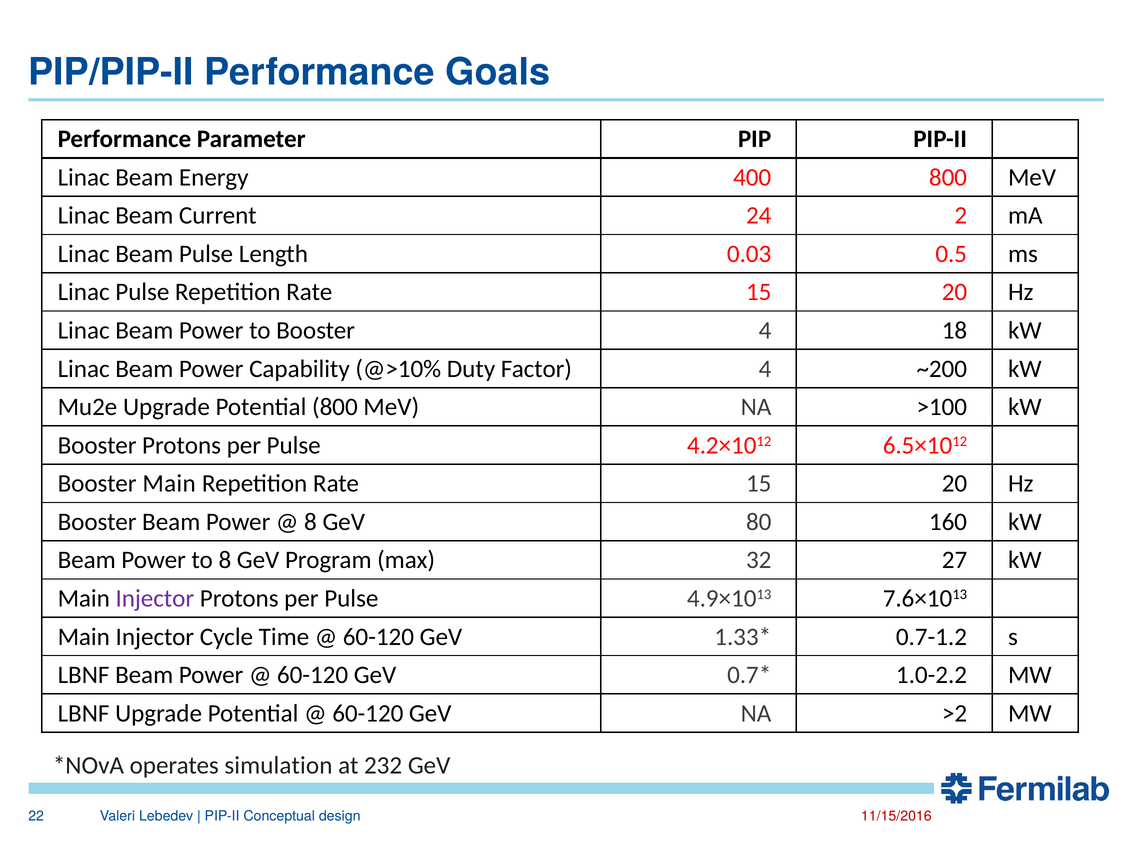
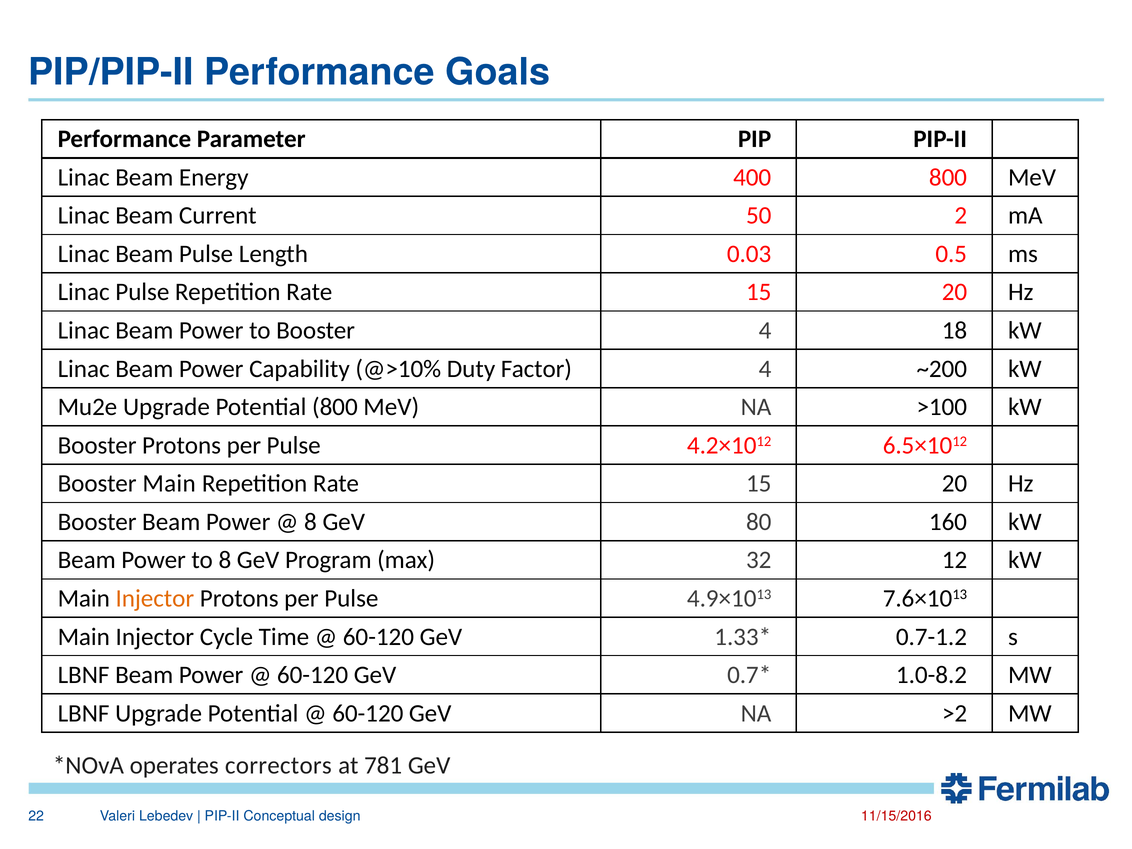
24: 24 -> 50
27: 27 -> 12
Injector at (155, 598) colour: purple -> orange
1.0-2.2: 1.0-2.2 -> 1.0-8.2
simulation: simulation -> correctors
232: 232 -> 781
